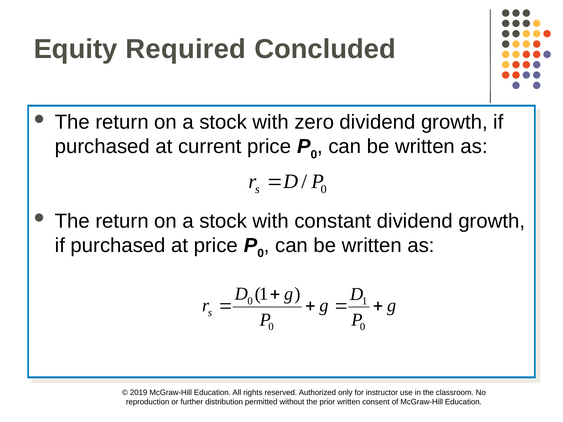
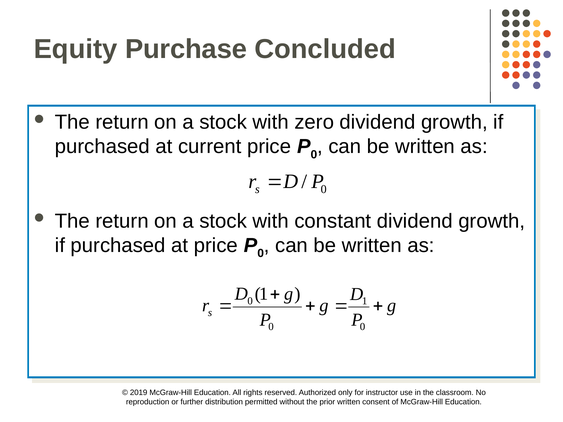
Required: Required -> Purchase
